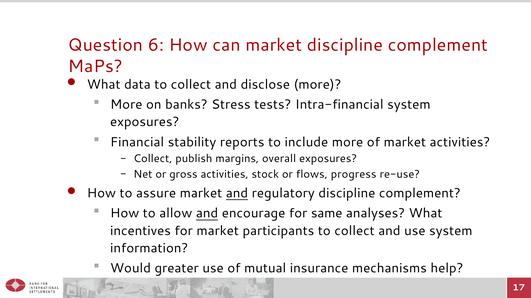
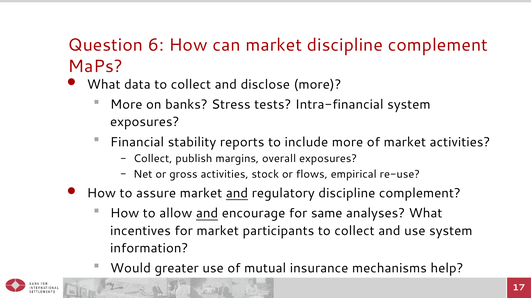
progress: progress -> empirical
